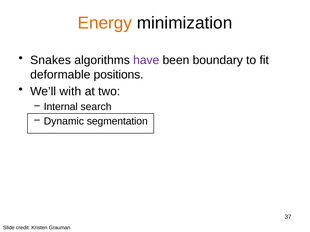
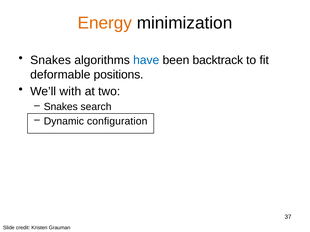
have colour: purple -> blue
boundary: boundary -> backtrack
Internal at (61, 107): Internal -> Snakes
segmentation: segmentation -> configuration
